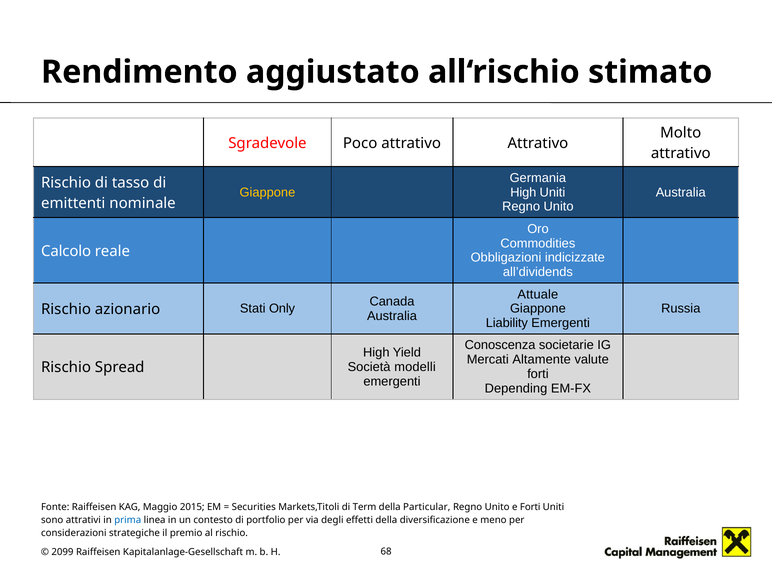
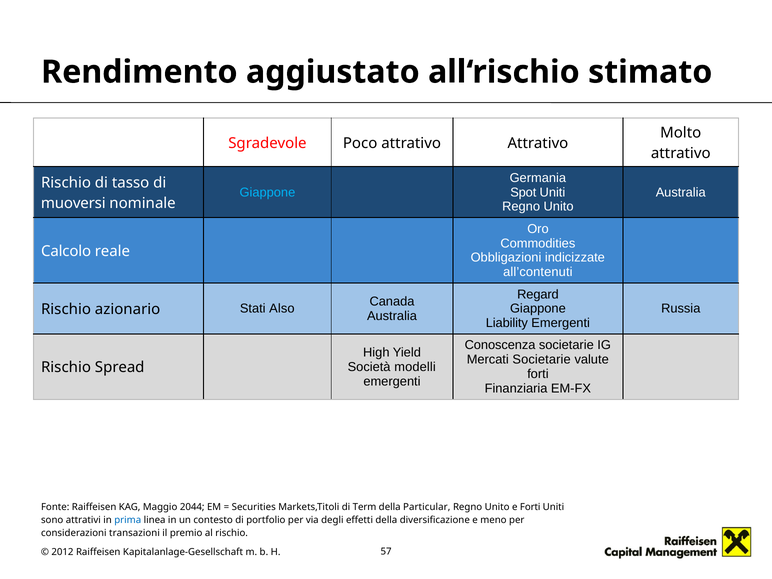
Giappone at (267, 192) colour: yellow -> light blue
High at (523, 192): High -> Spot
emittenti: emittenti -> muoversi
all’dividends: all’dividends -> all’contenuti
Attuale: Attuale -> Regard
Only: Only -> Also
Mercati Altamente: Altamente -> Societarie
Depending: Depending -> Finanziaria
2015: 2015 -> 2044
strategiche: strategiche -> transazioni
2099: 2099 -> 2012
68: 68 -> 57
